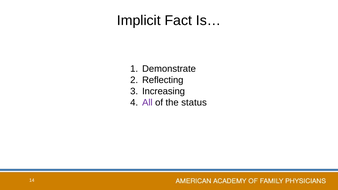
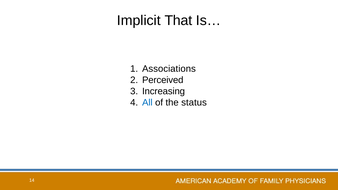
Fact: Fact -> That
Demonstrate: Demonstrate -> Associations
Reflecting: Reflecting -> Perceived
All colour: purple -> blue
